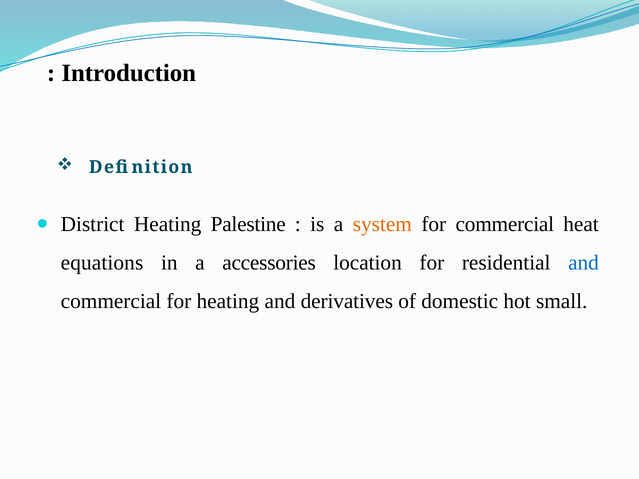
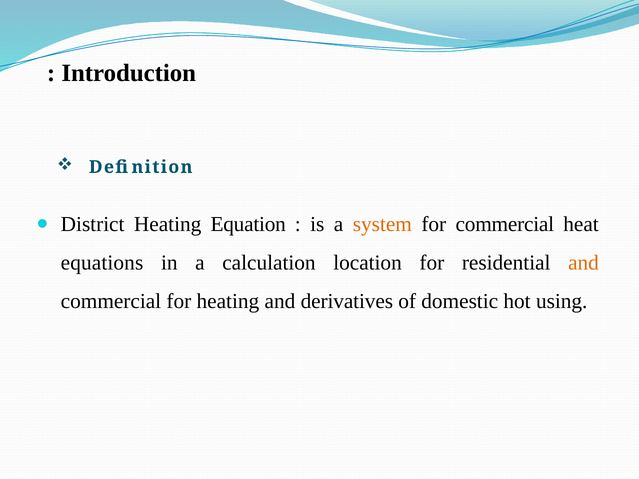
Palestine: Palestine -> Equation
accessories: accessories -> calculation
and at (584, 263) colour: blue -> orange
small: small -> using
